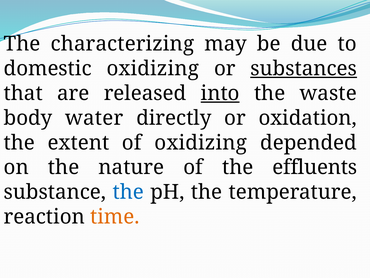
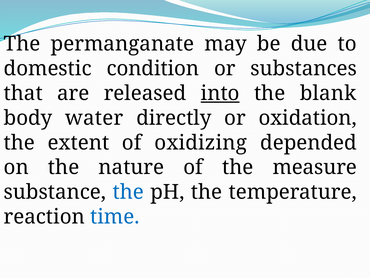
characterizing: characterizing -> permanganate
domestic oxidizing: oxidizing -> condition
substances underline: present -> none
waste: waste -> blank
effluents: effluents -> measure
time colour: orange -> blue
